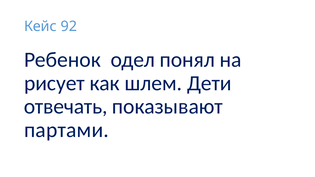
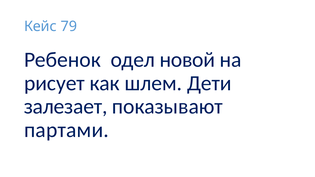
92: 92 -> 79
понял: понял -> новой
отвечать: отвечать -> залезает
